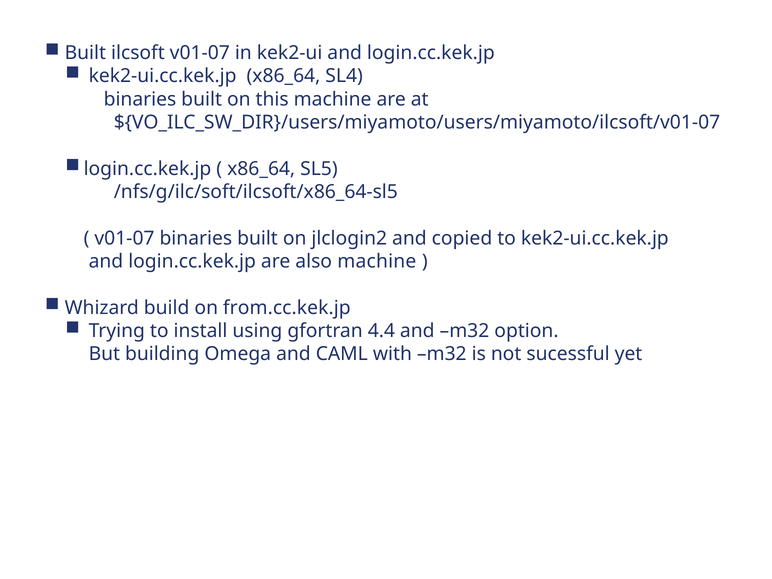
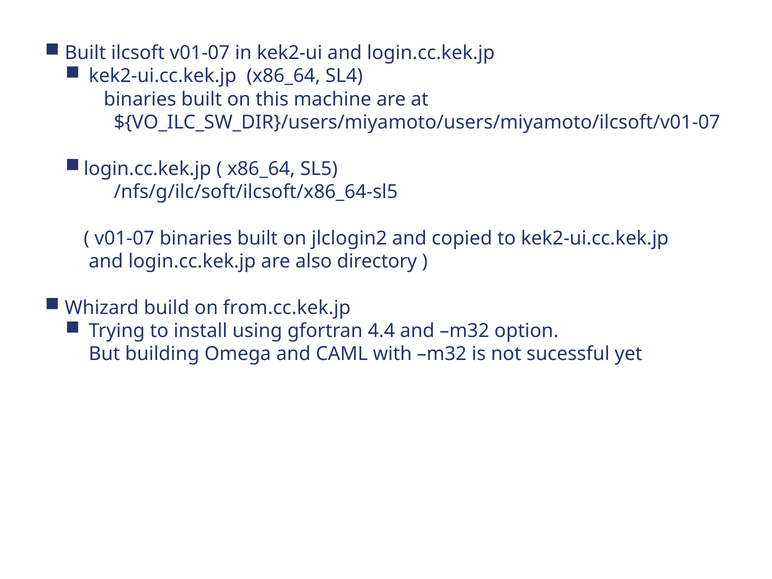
also machine: machine -> directory
